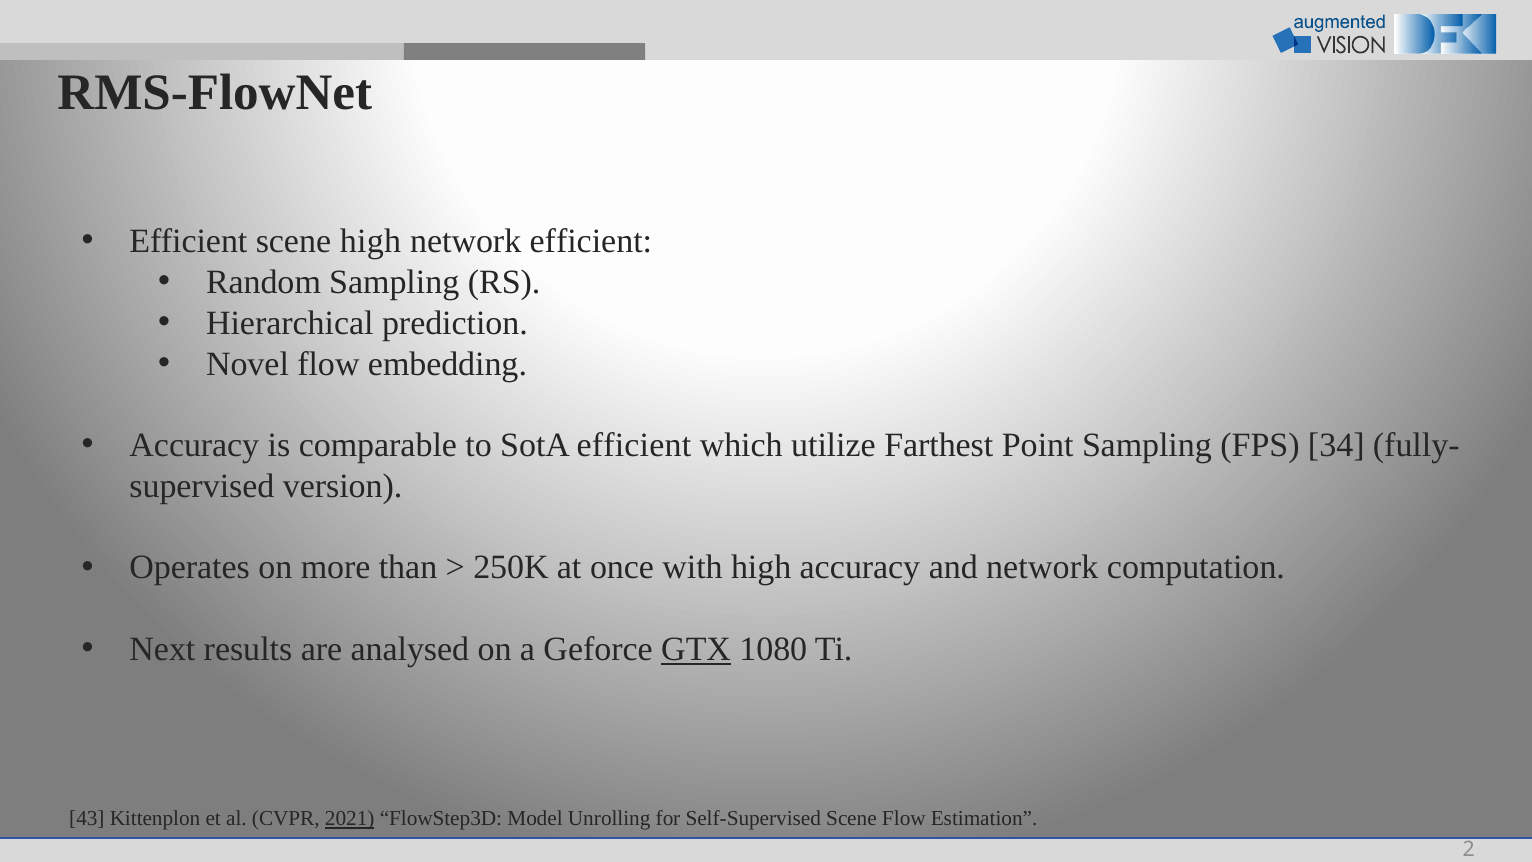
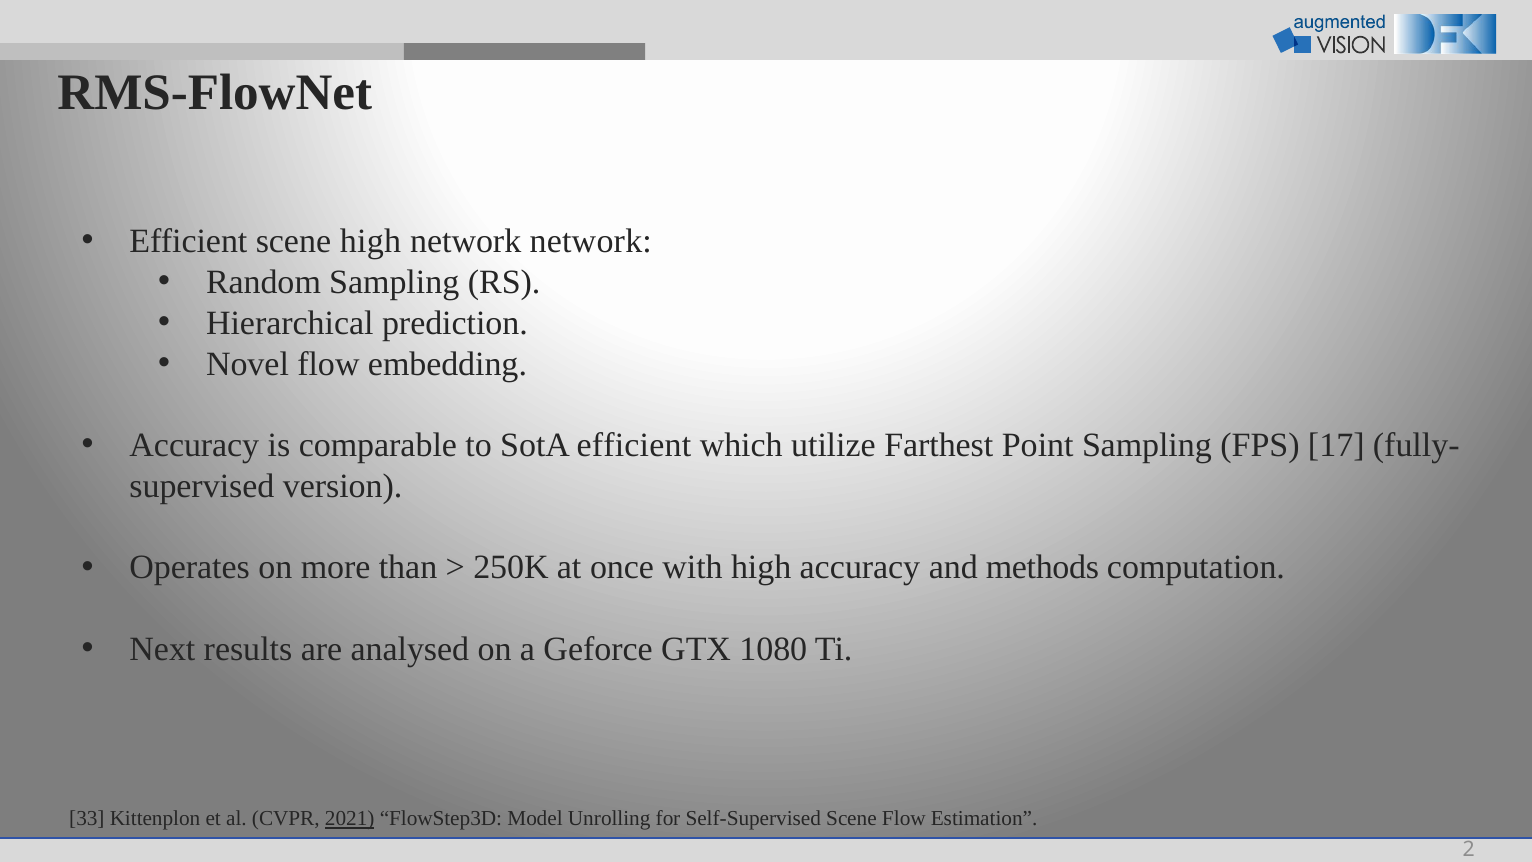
network efficient: efficient -> network
34: 34 -> 17
and network: network -> methods
GTX underline: present -> none
43: 43 -> 33
